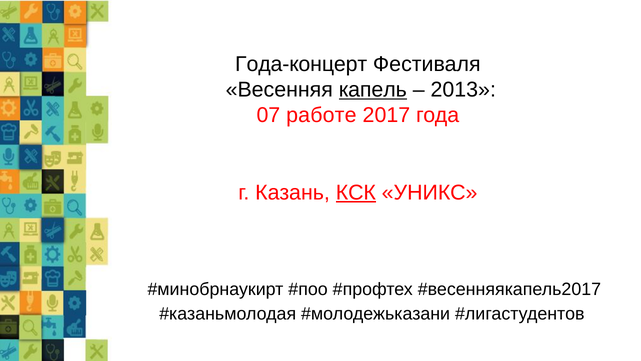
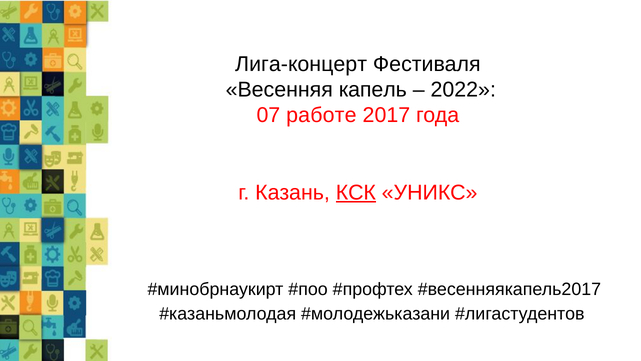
Года-концерт: Года-концерт -> Лига-концерт
капель underline: present -> none
2013: 2013 -> 2022
